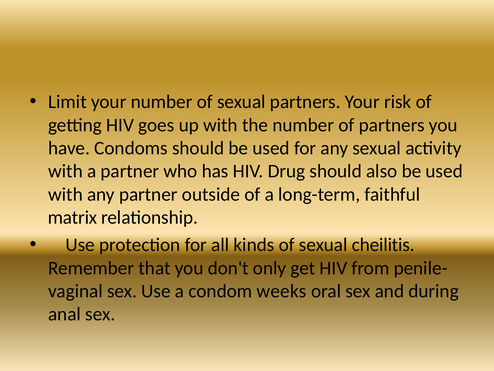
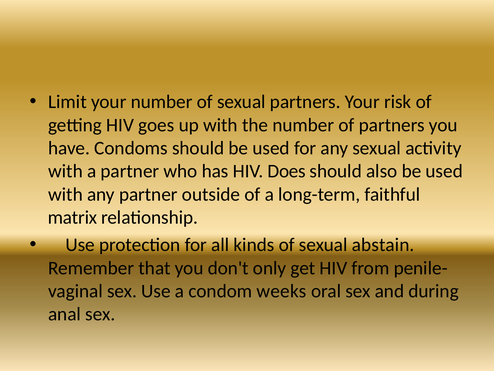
Drug: Drug -> Does
cheilitis: cheilitis -> abstain
